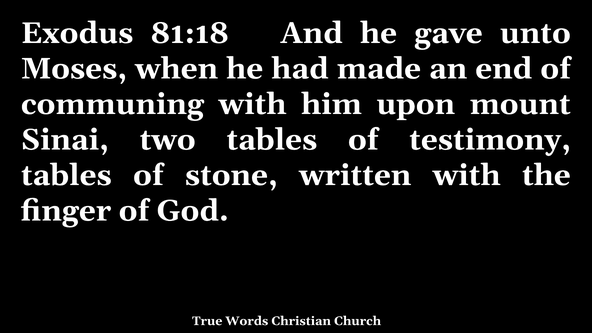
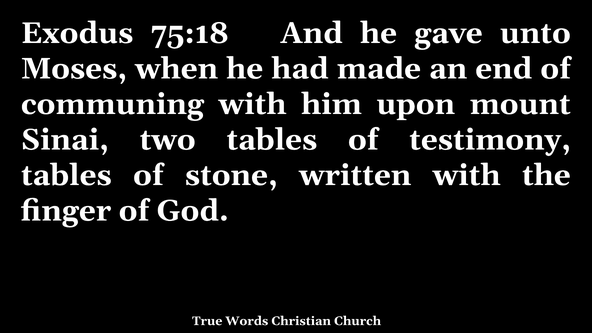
81:18: 81:18 -> 75:18
